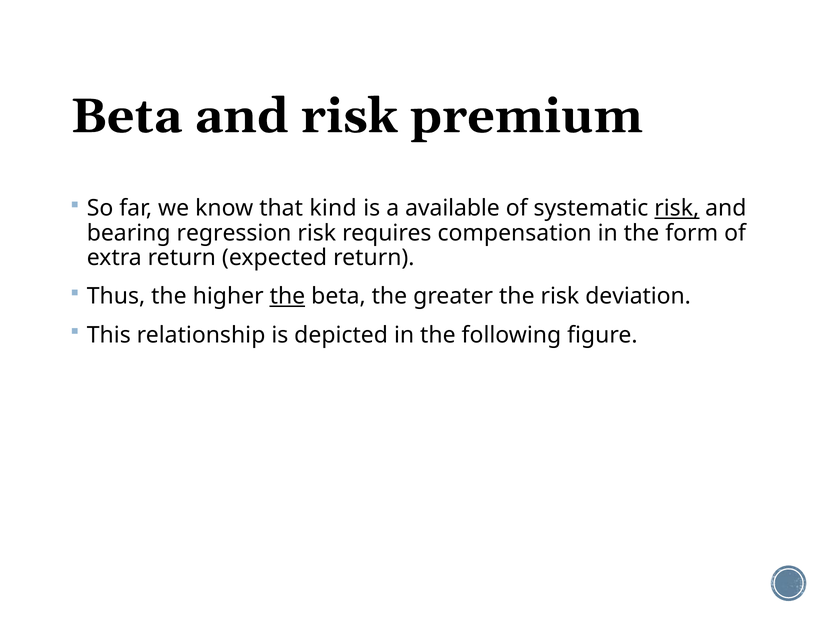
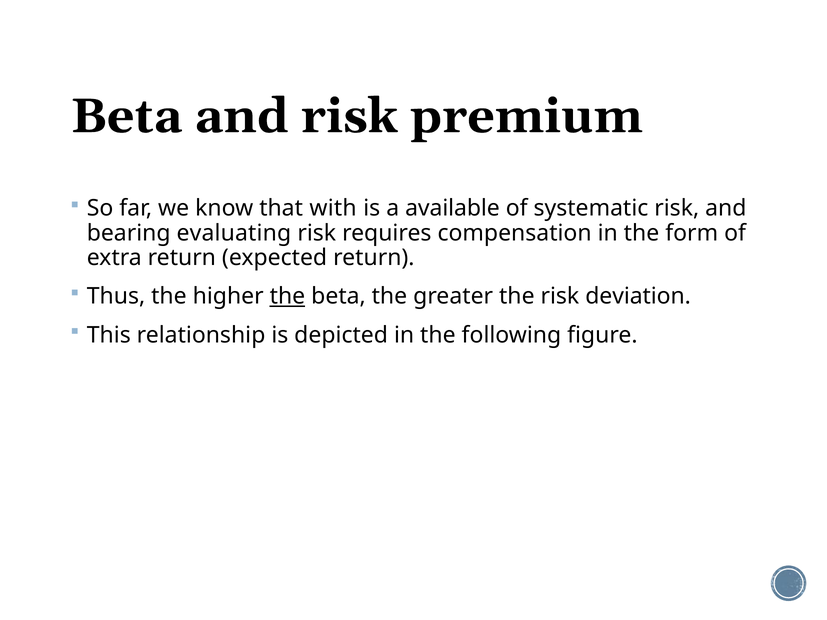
kind: kind -> with
risk at (677, 208) underline: present -> none
regression: regression -> evaluating
